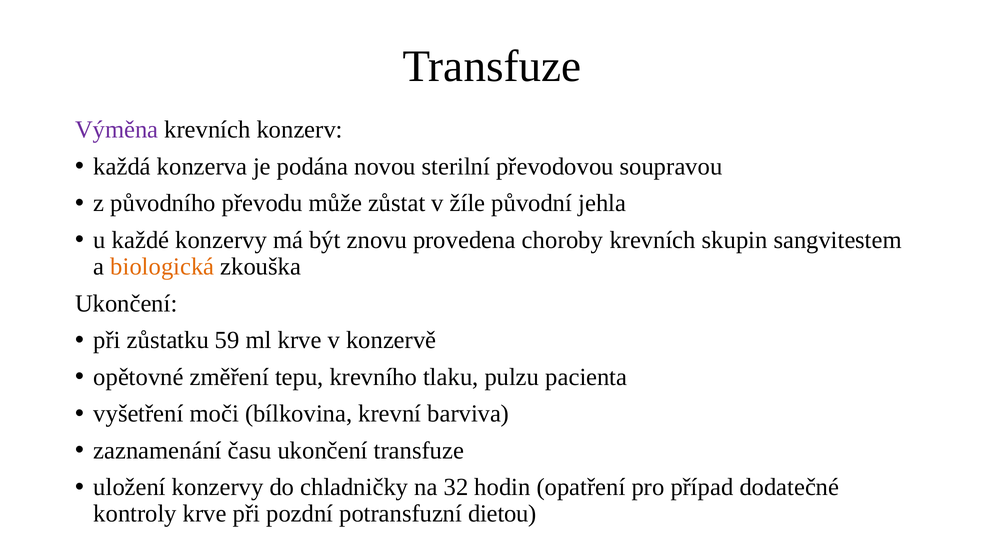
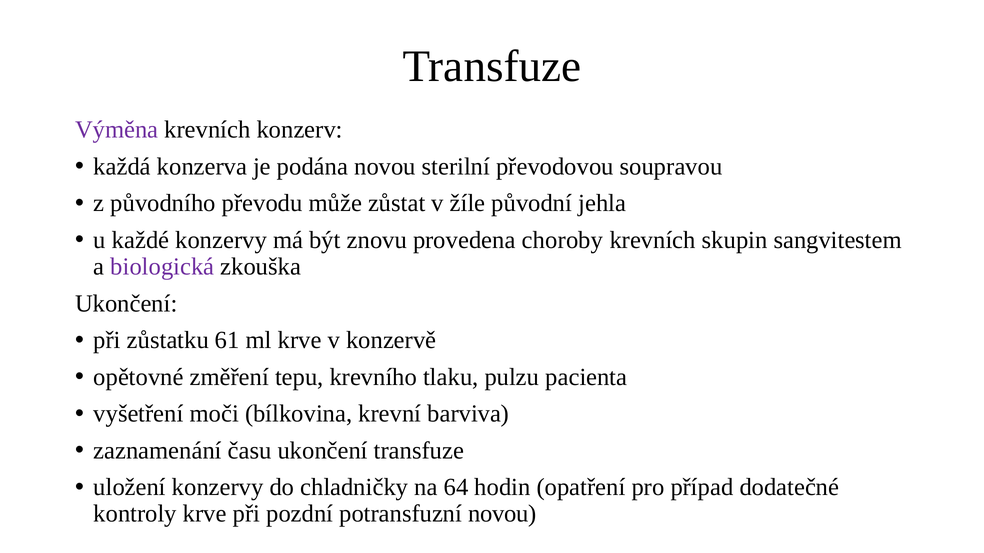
biologická colour: orange -> purple
59: 59 -> 61
32: 32 -> 64
potransfuzní dietou: dietou -> novou
